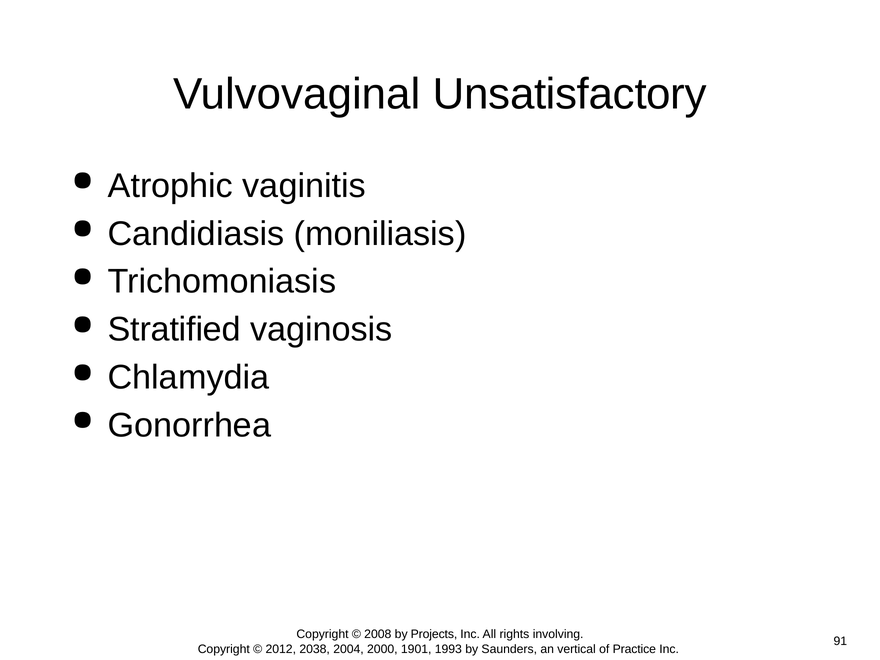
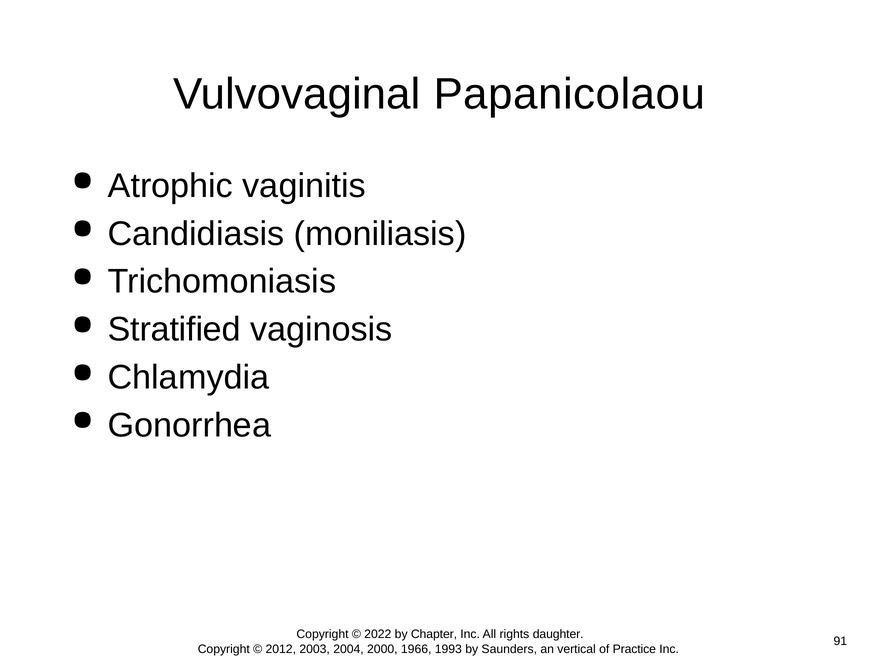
Unsatisfactory: Unsatisfactory -> Papanicolaou
2008: 2008 -> 2022
Projects: Projects -> Chapter
involving: involving -> daughter
2038: 2038 -> 2003
1901: 1901 -> 1966
